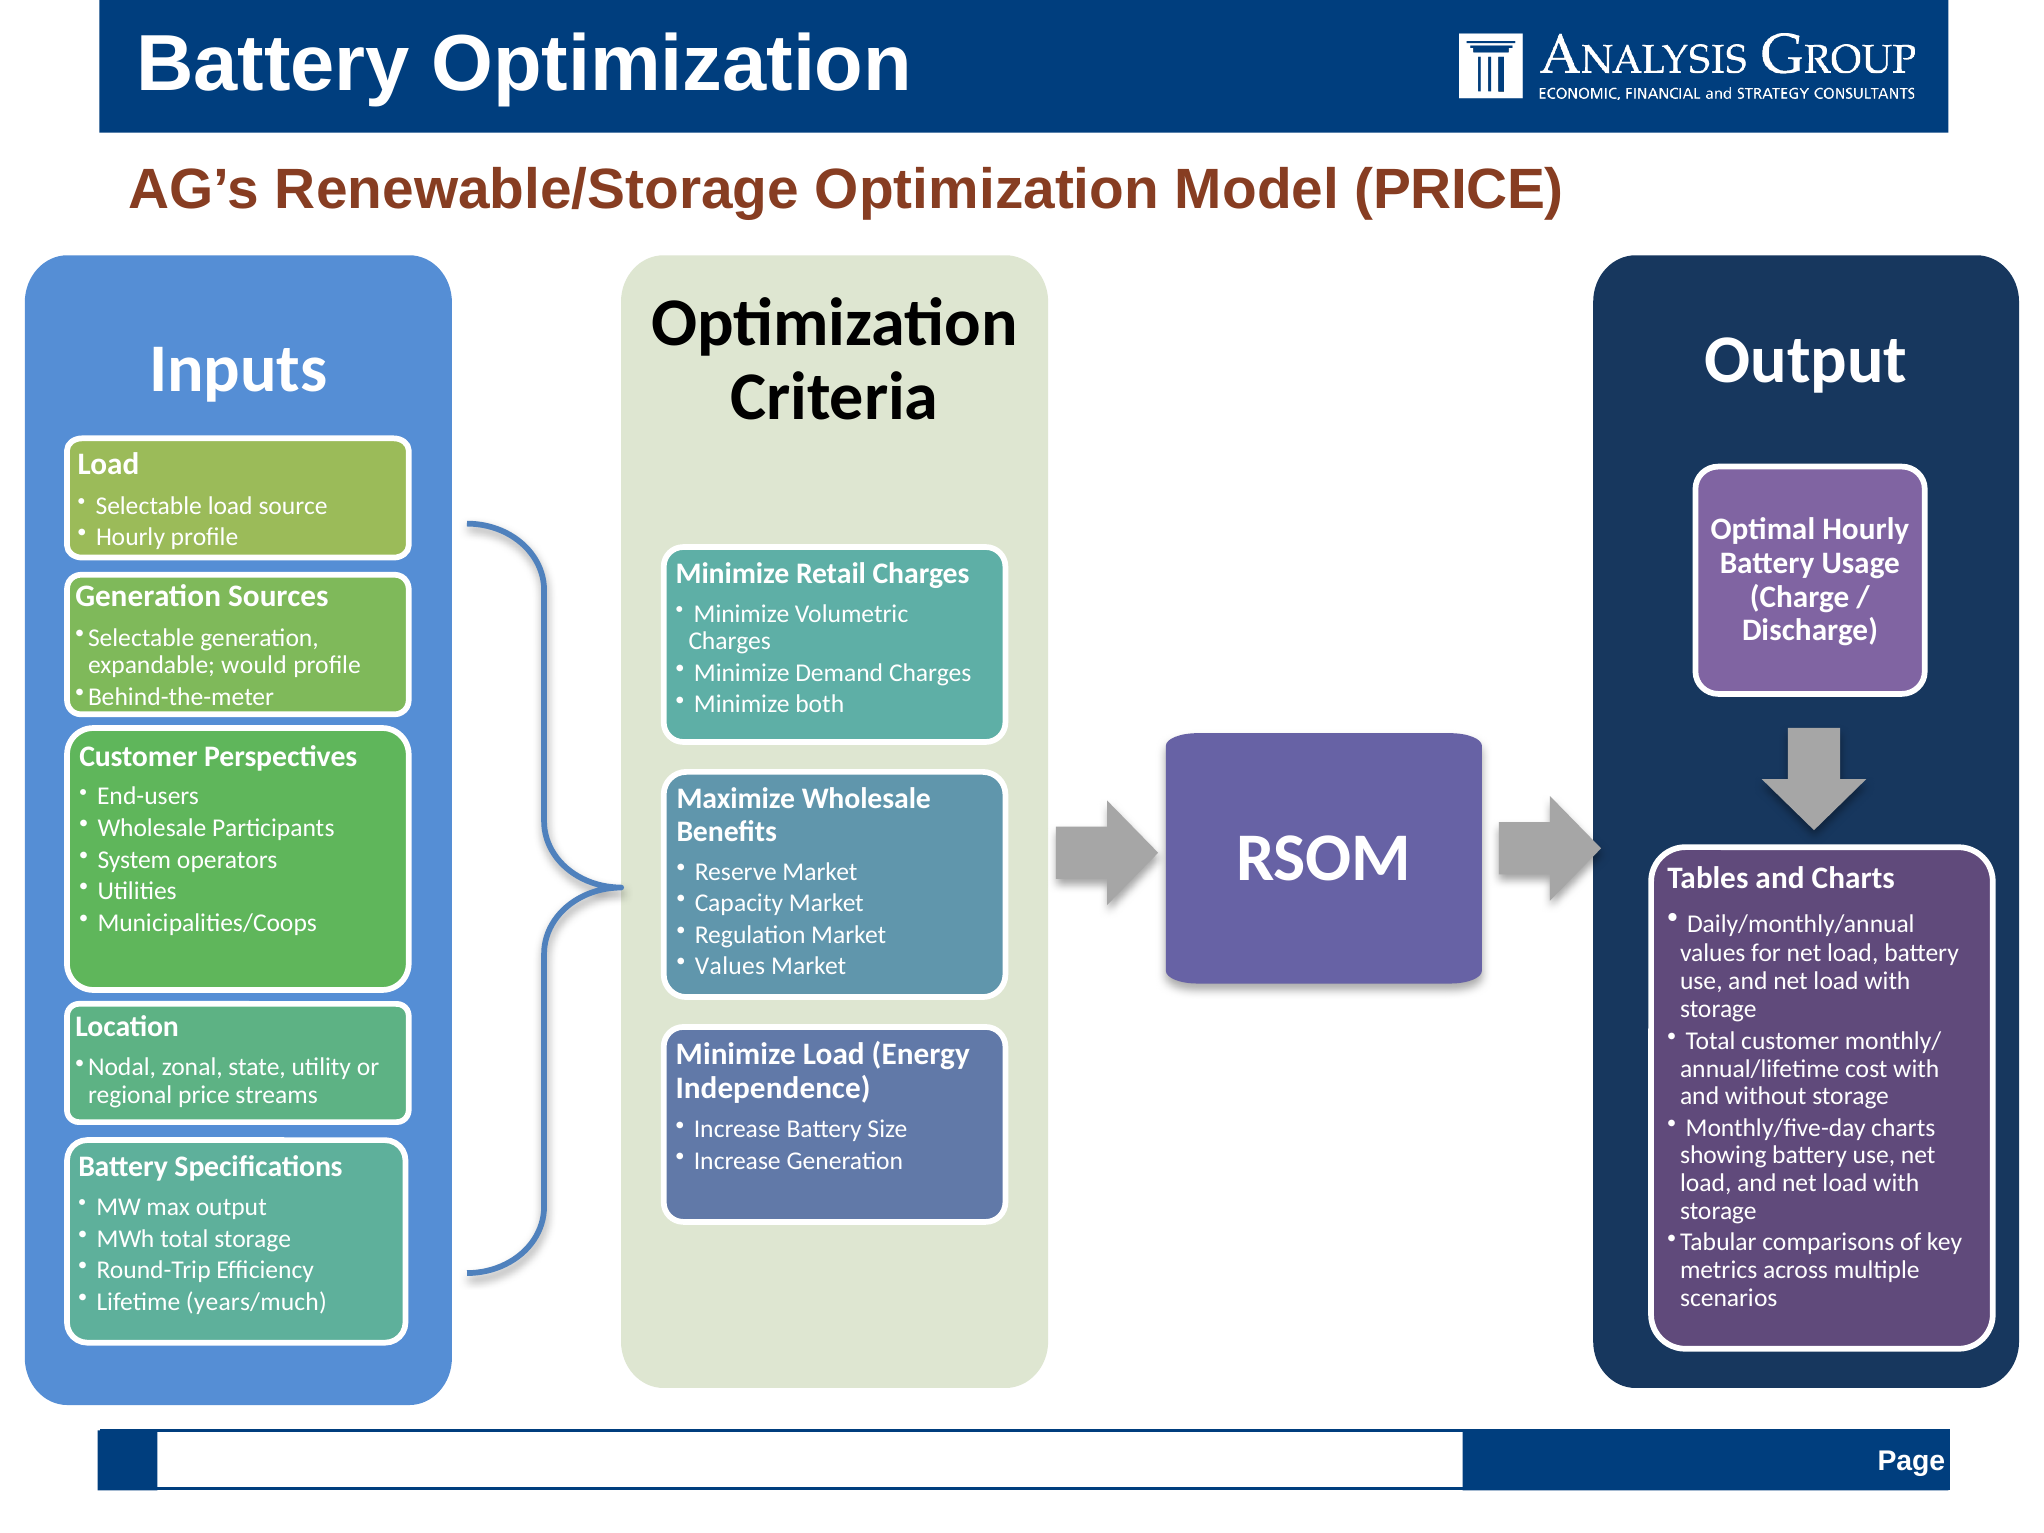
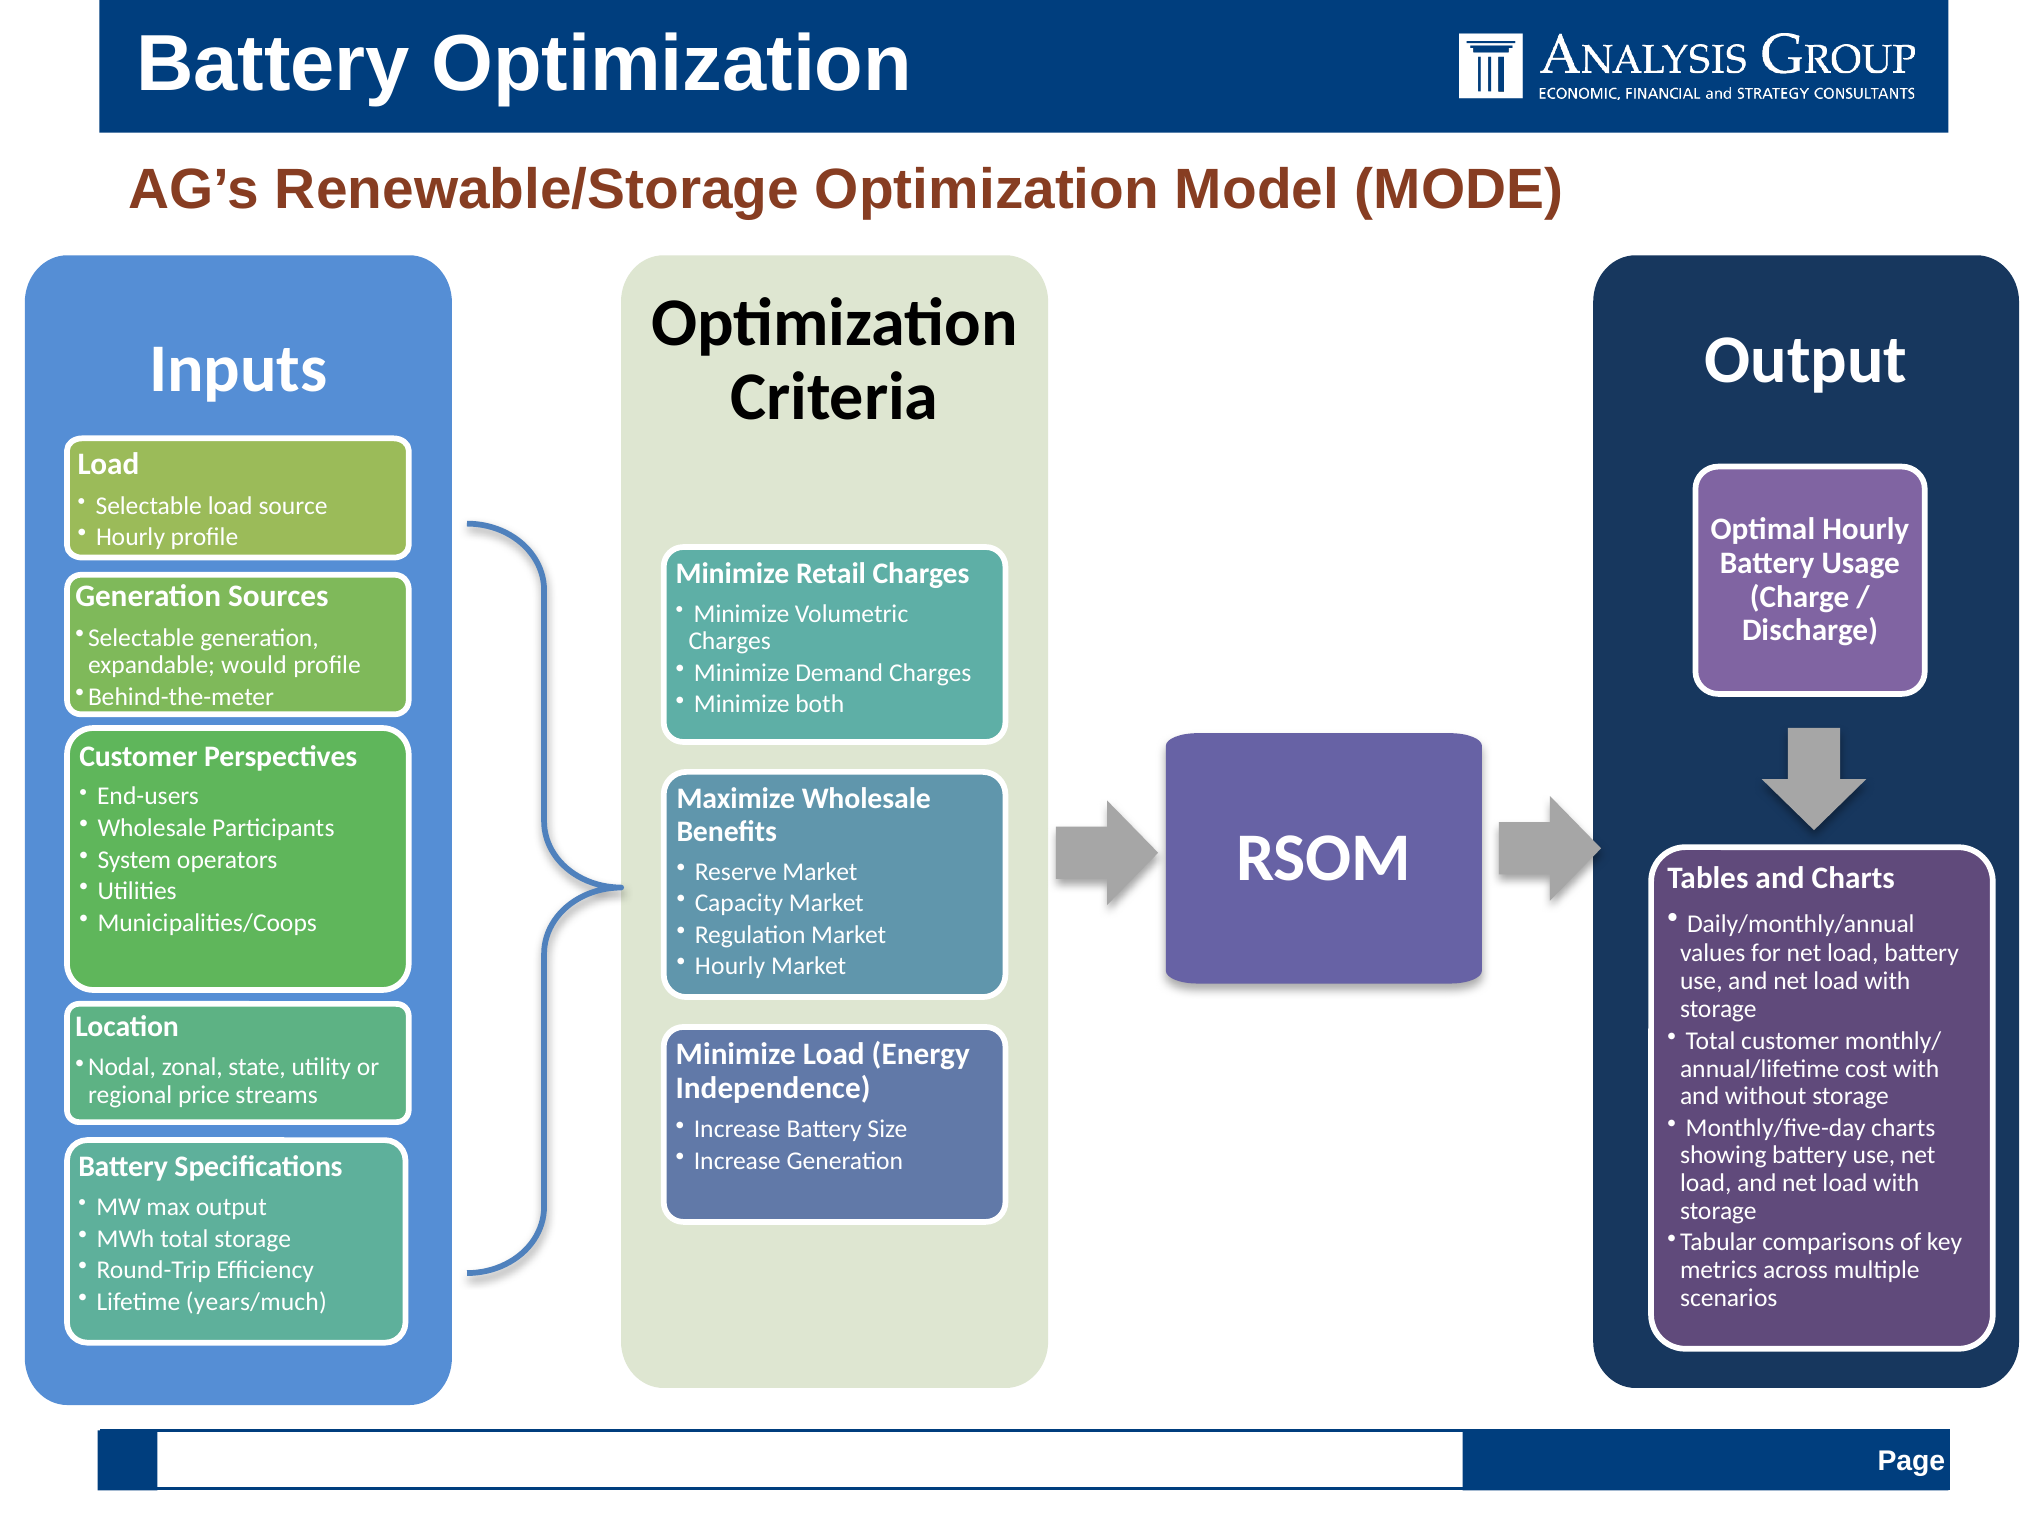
Model PRICE: PRICE -> MODE
Values at (730, 966): Values -> Hourly
